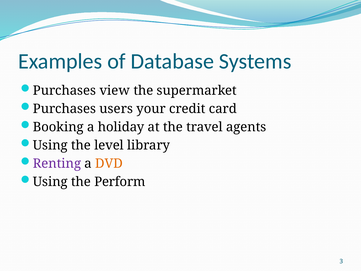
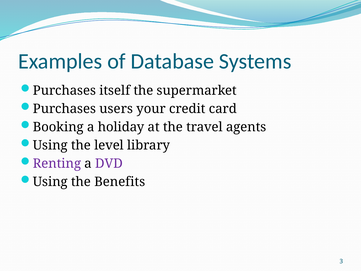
view: view -> itself
DVD colour: orange -> purple
Perform: Perform -> Benefits
